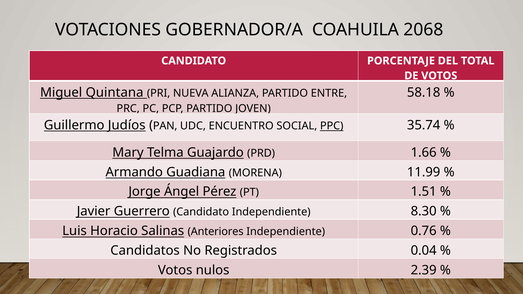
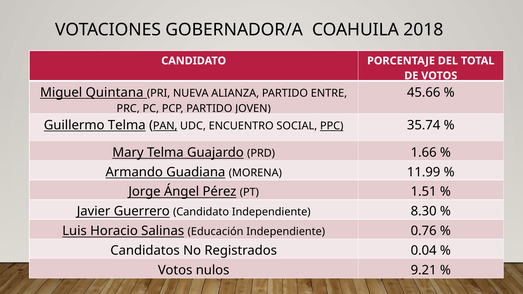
2068: 2068 -> 2018
58.18: 58.18 -> 45.66
Guillermo Judíos: Judíos -> Telma
PAN underline: none -> present
Anteriores: Anteriores -> Educación
2.39: 2.39 -> 9.21
